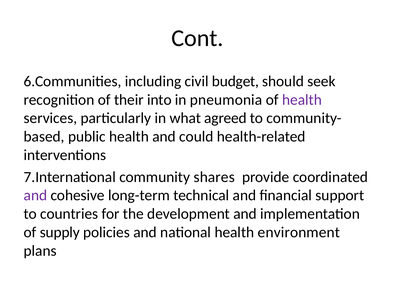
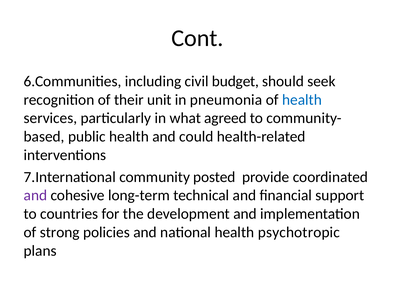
into: into -> unit
health at (302, 100) colour: purple -> blue
shares: shares -> posted
supply: supply -> strong
environment: environment -> psychotropic
